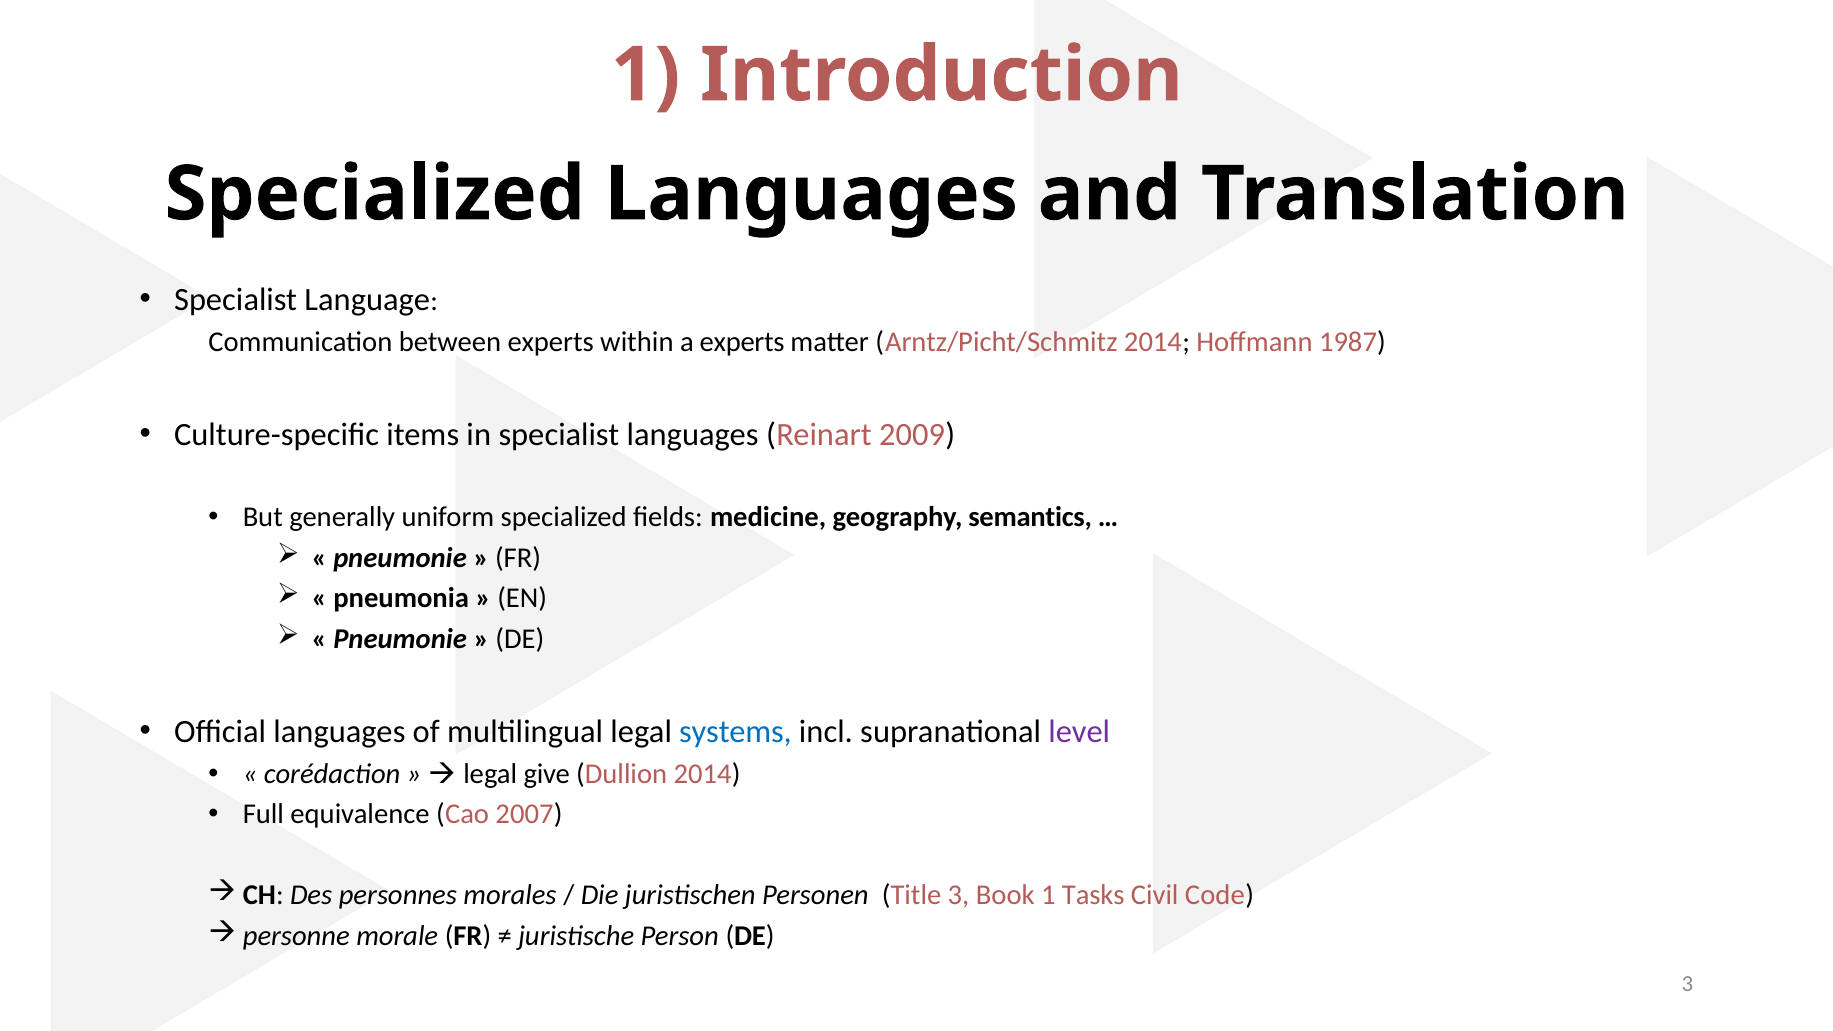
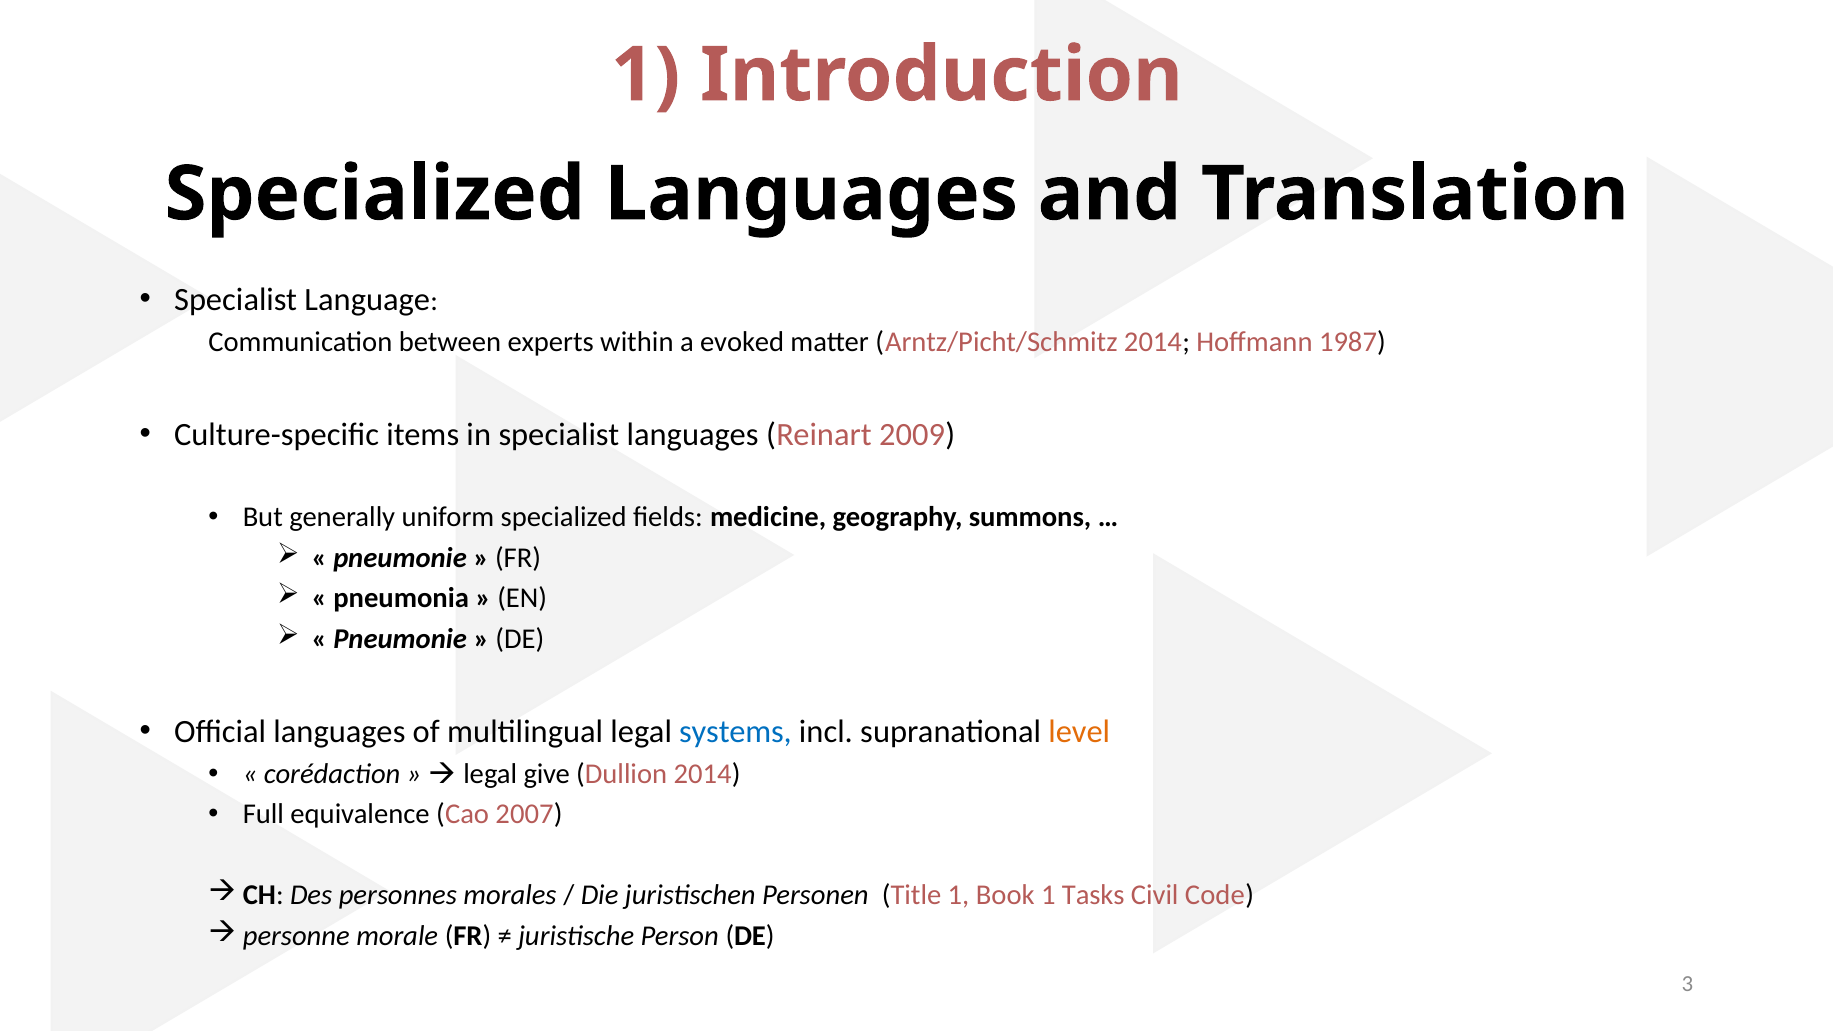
a experts: experts -> evoked
semantics: semantics -> summons
level colour: purple -> orange
Title 3: 3 -> 1
